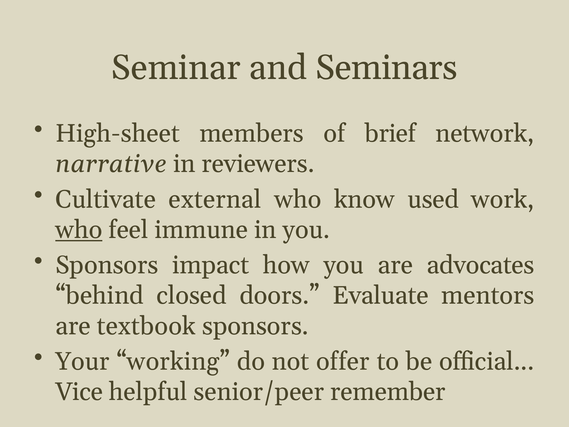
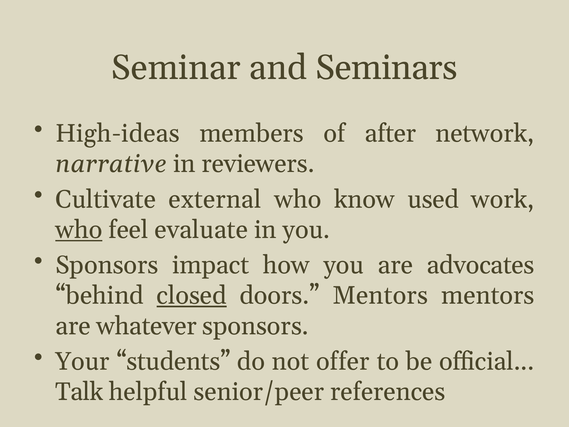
High-sheet: High-sheet -> High-ideas
brief: brief -> after
immune: immune -> evaluate
closed underline: none -> present
doors Evaluate: Evaluate -> Mentors
textbook: textbook -> whatever
working: working -> students
Vice: Vice -> Talk
remember: remember -> references
